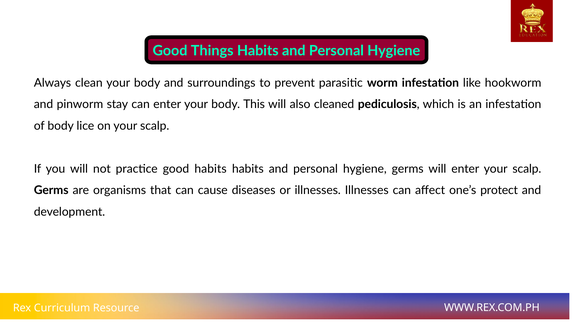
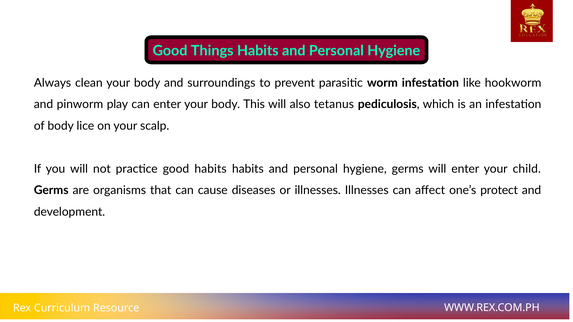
stay: stay -> play
cleaned: cleaned -> tetanus
enter your scalp: scalp -> child
